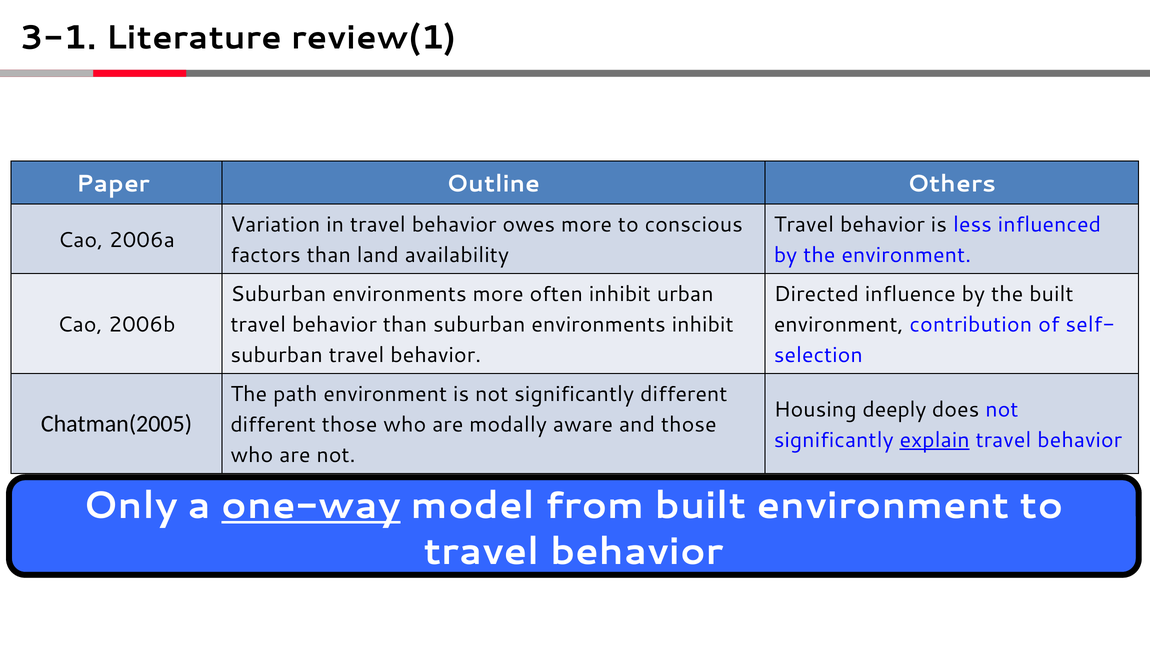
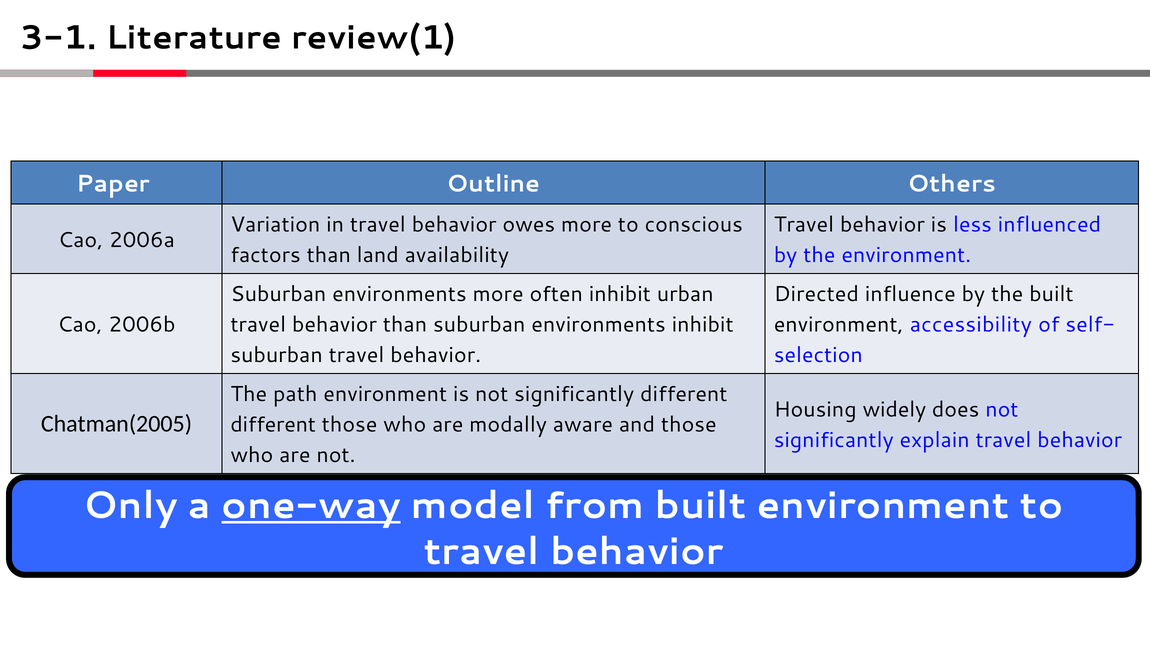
contribution: contribution -> accessibility
deeply: deeply -> widely
explain underline: present -> none
